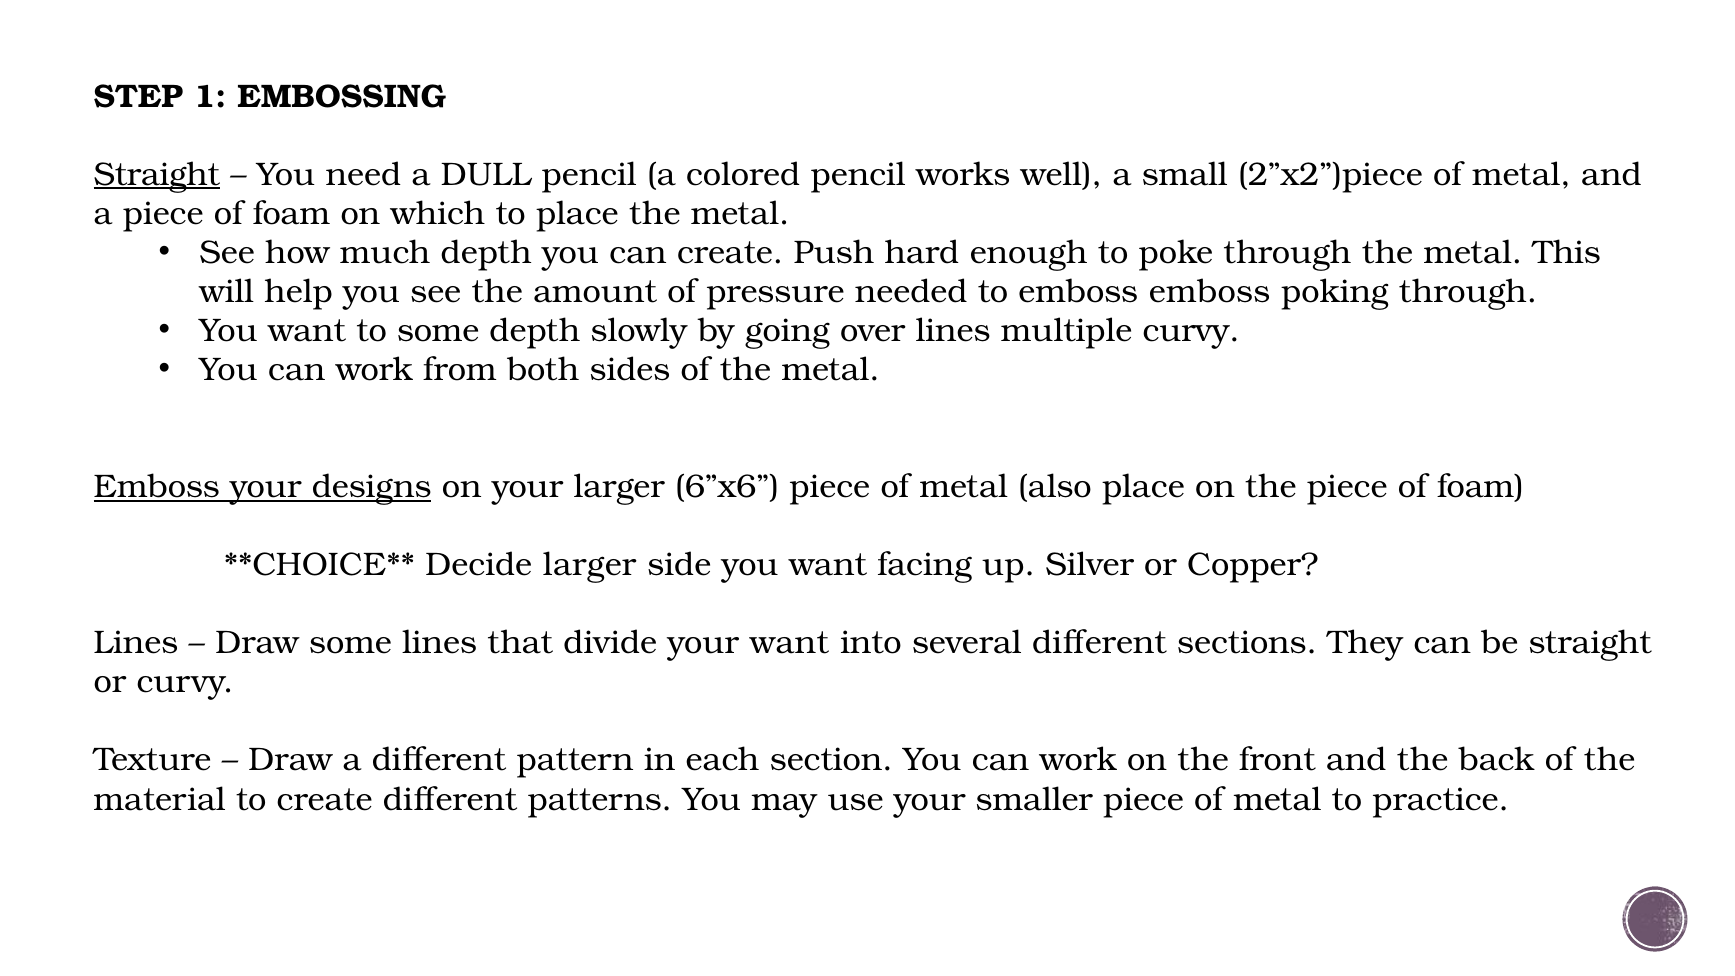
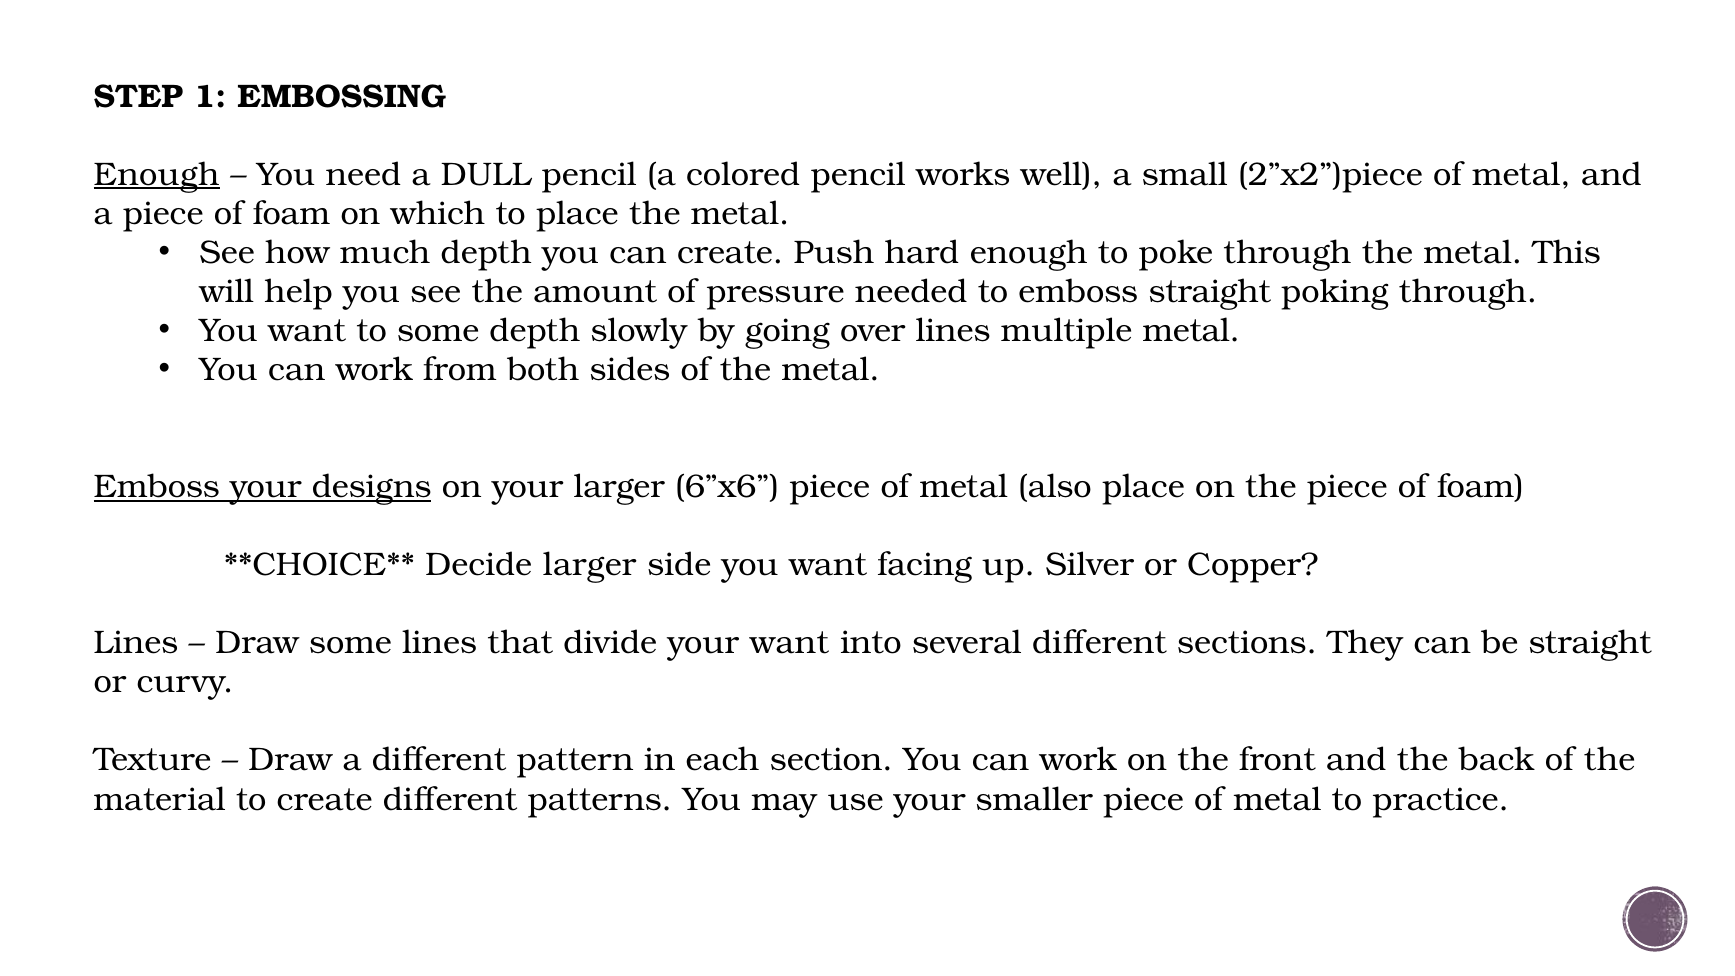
Straight at (157, 175): Straight -> Enough
emboss emboss: emboss -> straight
multiple curvy: curvy -> metal
